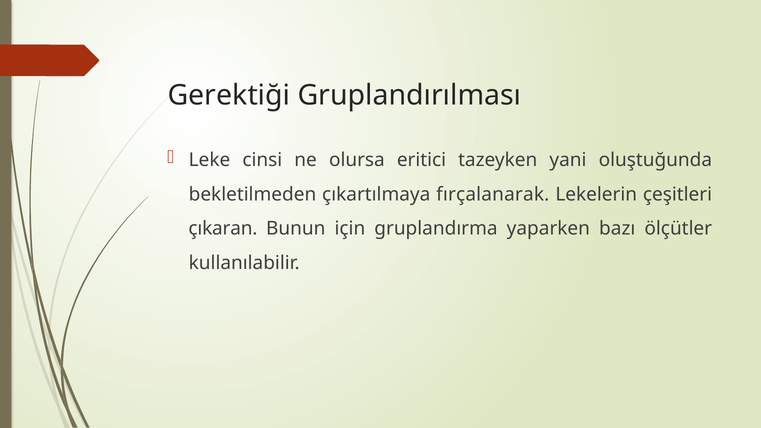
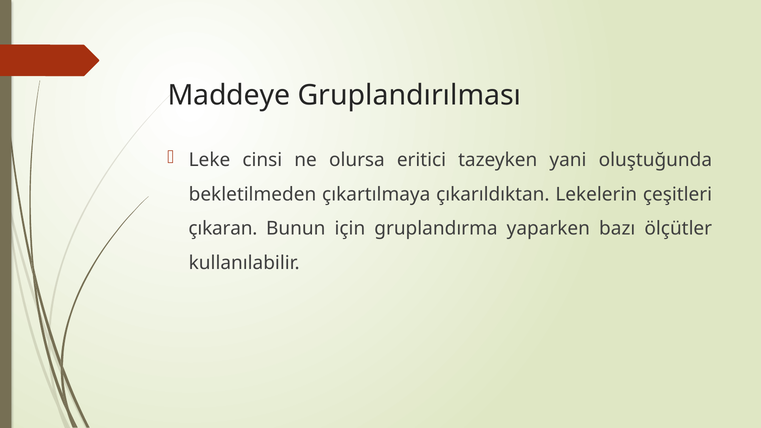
Gerektiği: Gerektiği -> Maddeye
fırçalanarak: fırçalanarak -> çıkarıldıktan
